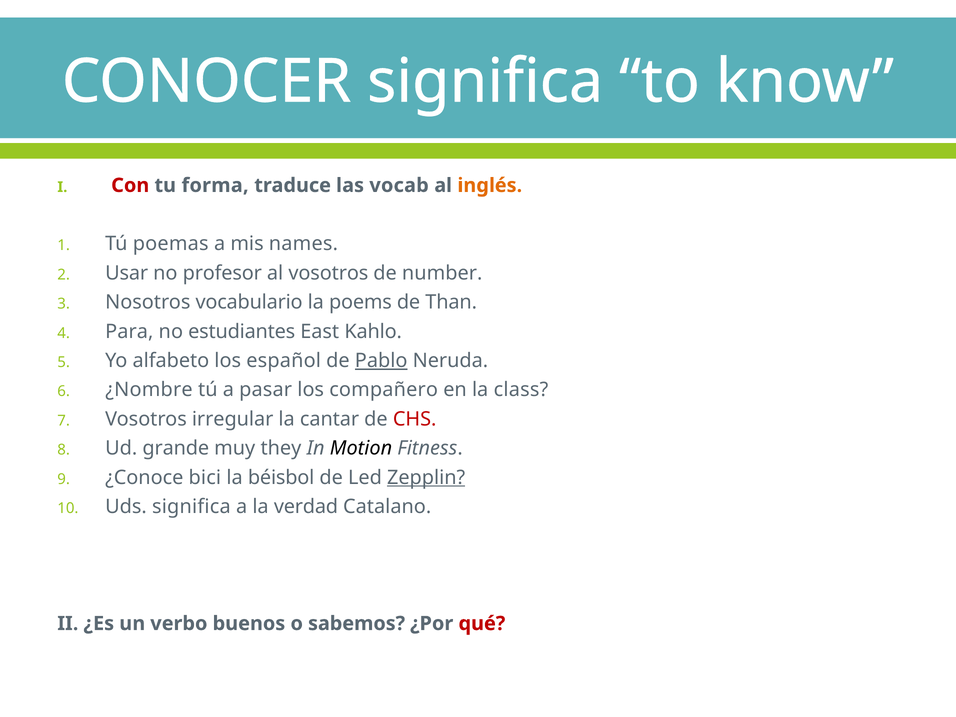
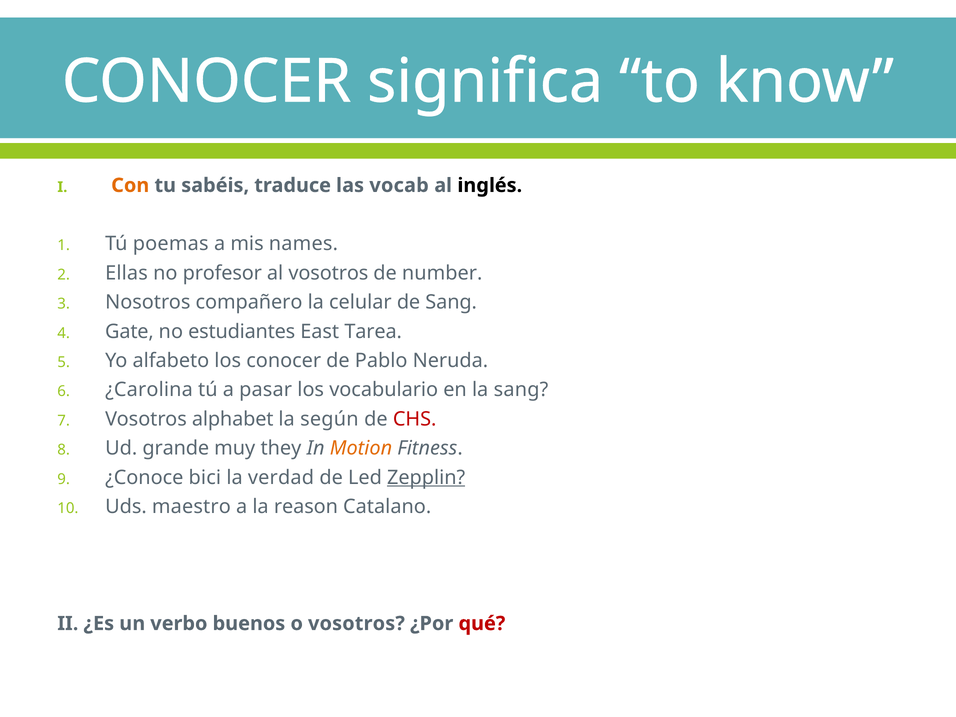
Con colour: red -> orange
forma: forma -> sabéis
inglés colour: orange -> black
Usar: Usar -> Ellas
vocabulario: vocabulario -> compañero
poems: poems -> celular
de Than: Than -> Sang
Para: Para -> Gate
Kahlo: Kahlo -> Tarea
los español: español -> conocer
Pablo underline: present -> none
¿Nombre: ¿Nombre -> ¿Carolina
compañero: compañero -> vocabulario
la class: class -> sang
irregular: irregular -> alphabet
cantar: cantar -> según
Motion colour: black -> orange
béisbol: béisbol -> verdad
Uds significa: significa -> maestro
verdad: verdad -> reason
o sabemos: sabemos -> vosotros
